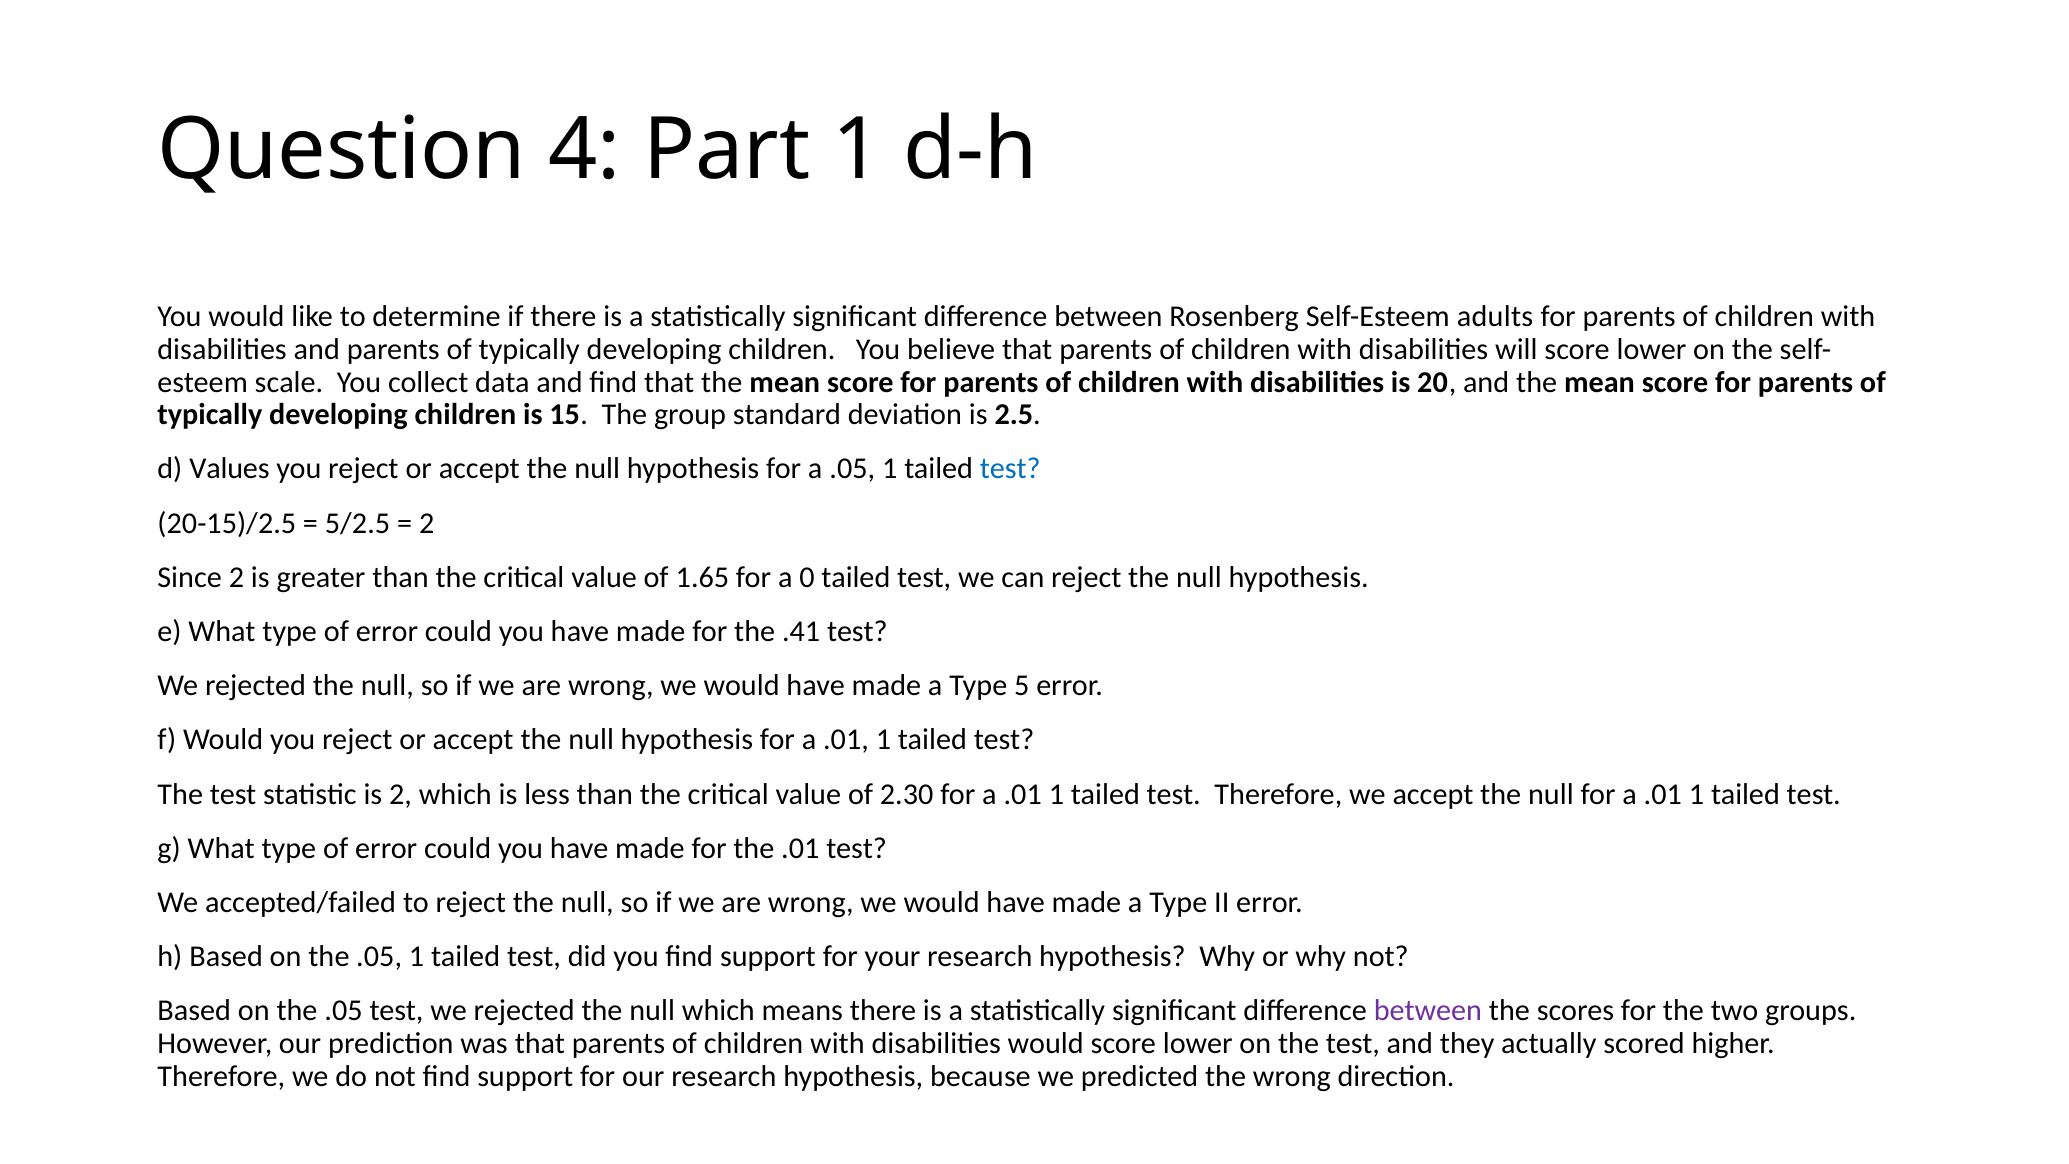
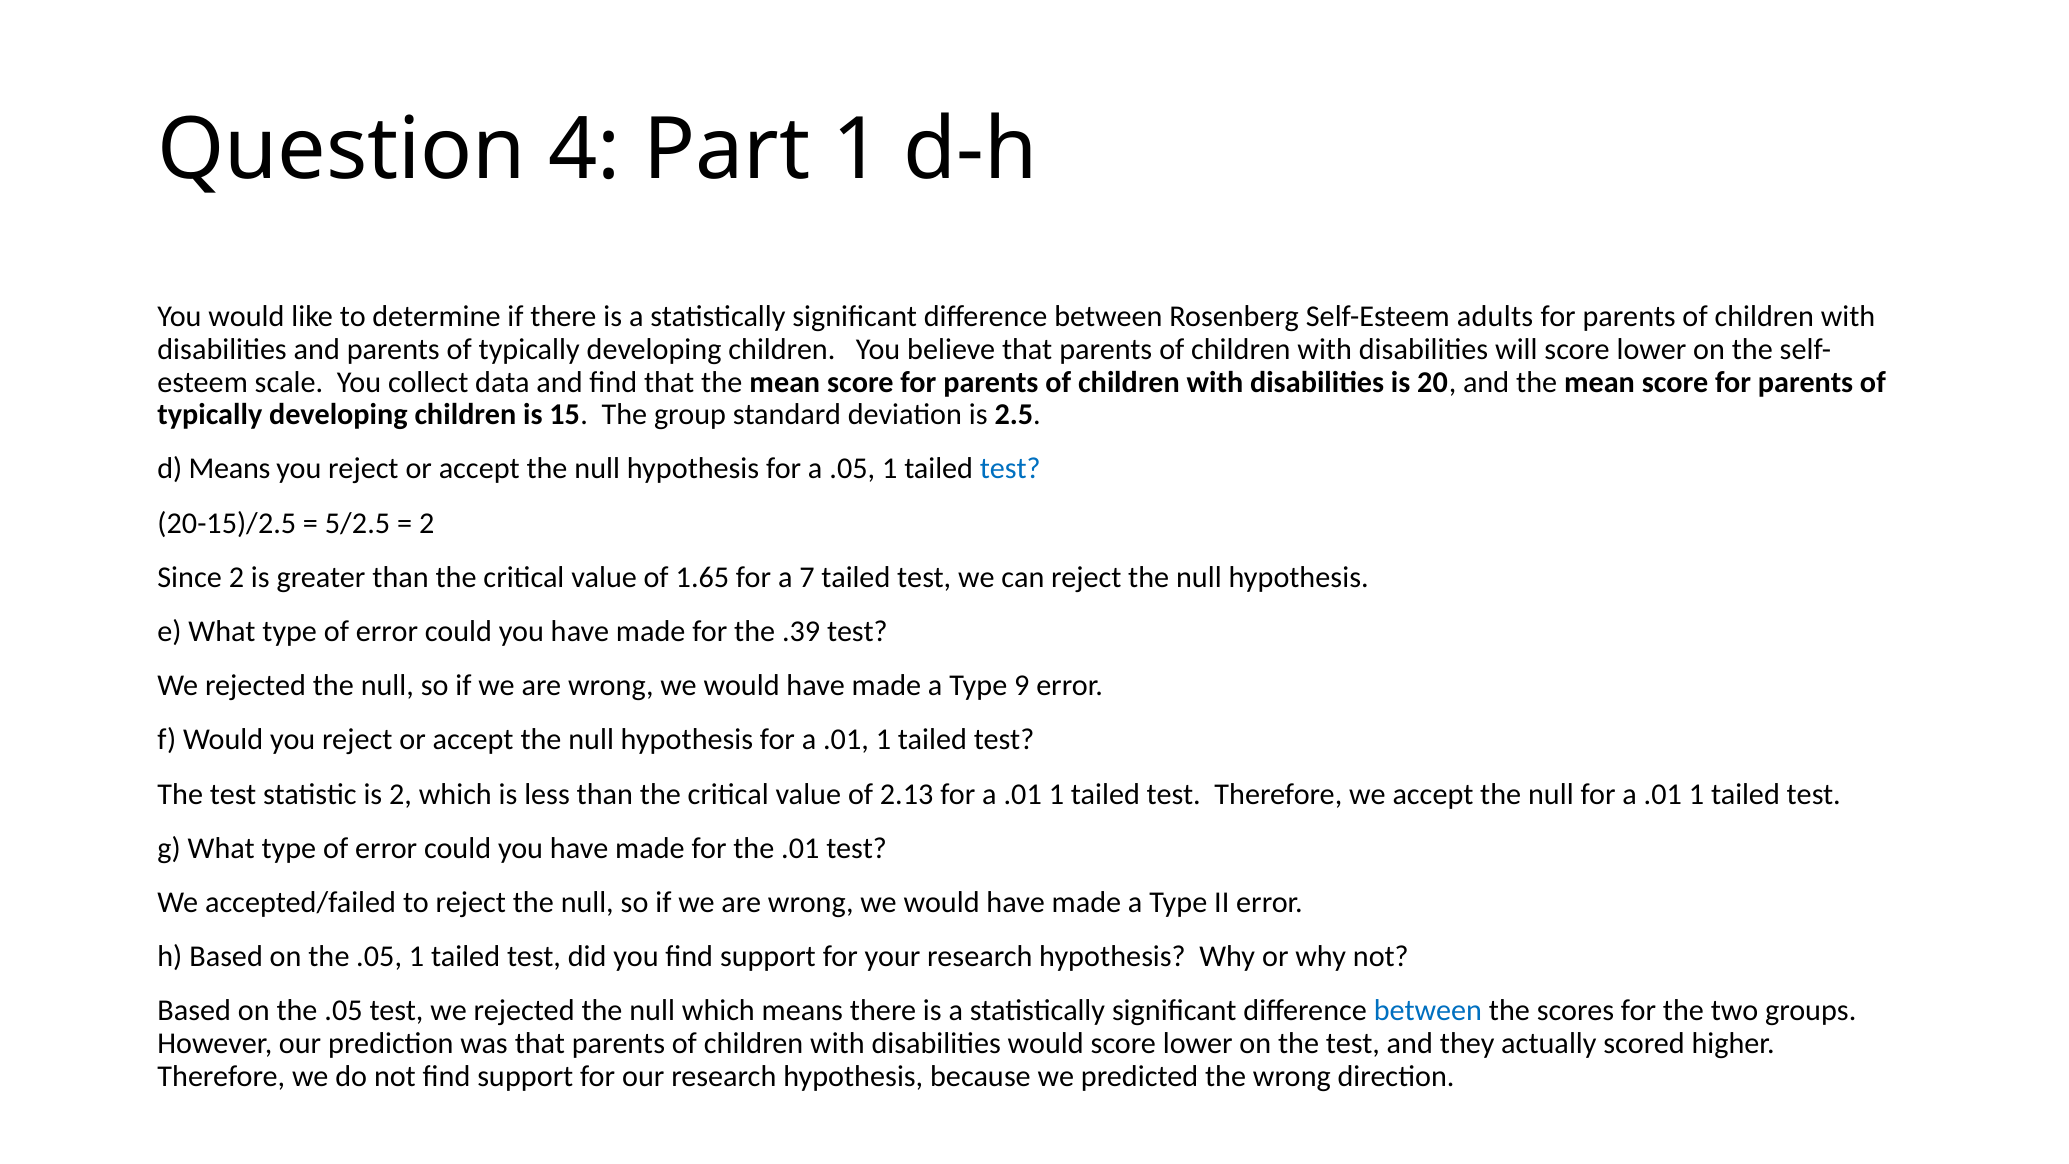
d Values: Values -> Means
0: 0 -> 7
.41: .41 -> .39
5: 5 -> 9
2.30: 2.30 -> 2.13
between at (1428, 1011) colour: purple -> blue
